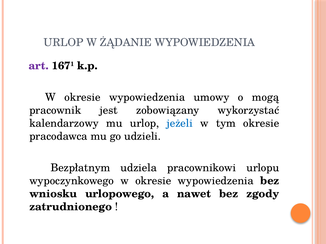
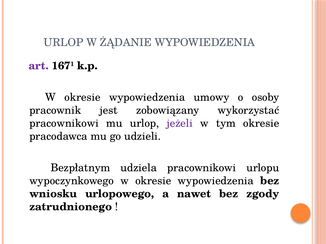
mogą: mogą -> osoby
kalendarzowy at (64, 124): kalendarzowy -> pracownikowi
jeżeli colour: blue -> purple
